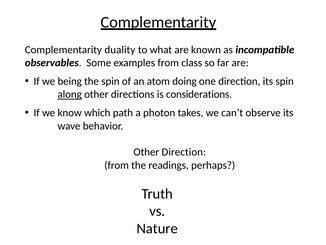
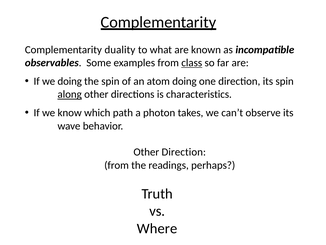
class underline: none -> present
we being: being -> doing
considerations: considerations -> characteristics
Nature: Nature -> Where
